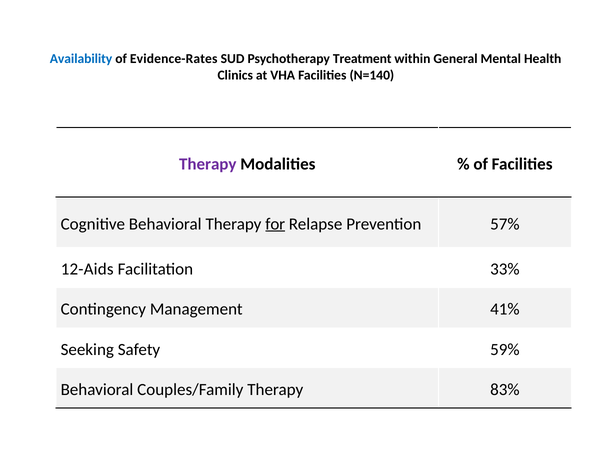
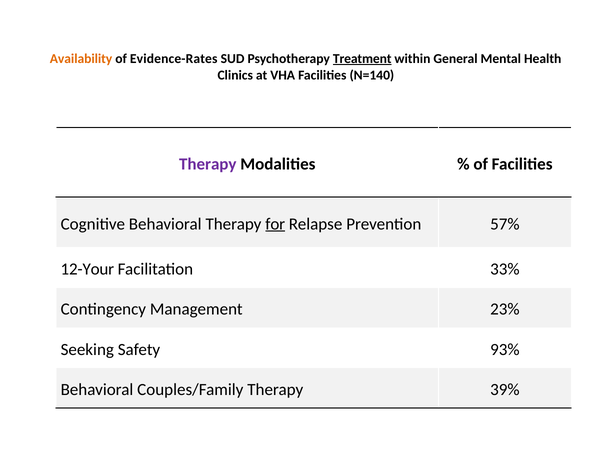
Availability colour: blue -> orange
Treatment underline: none -> present
12-Aids: 12-Aids -> 12-Your
41%: 41% -> 23%
59%: 59% -> 93%
83%: 83% -> 39%
